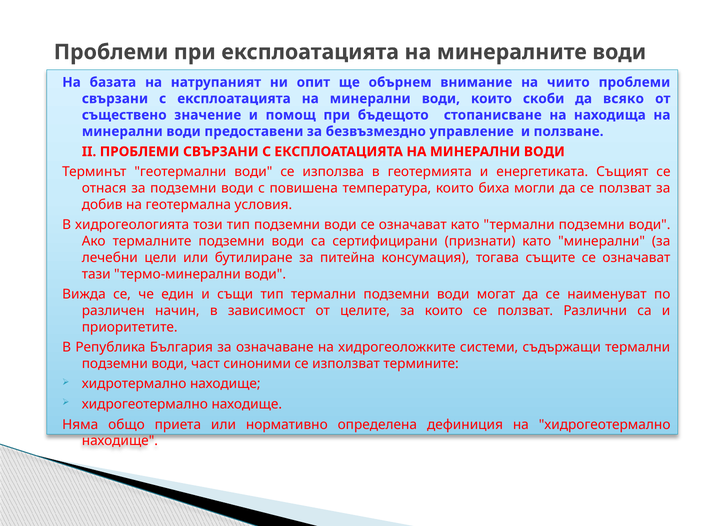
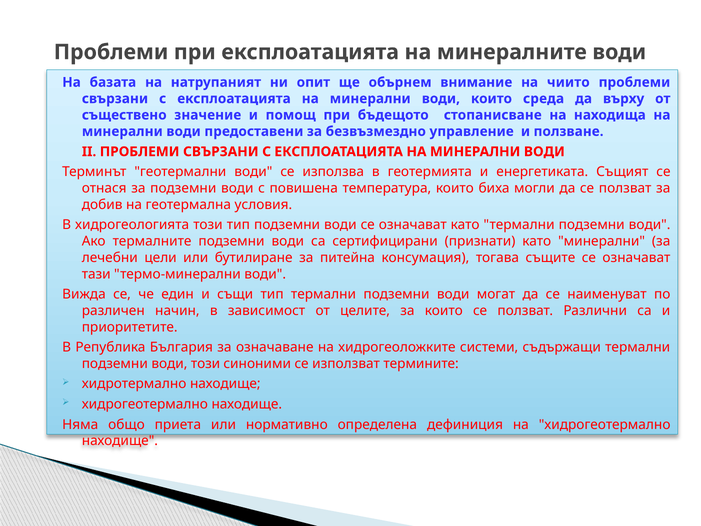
скоби: скоби -> среда
всяко: всяко -> върху
води част: част -> този
